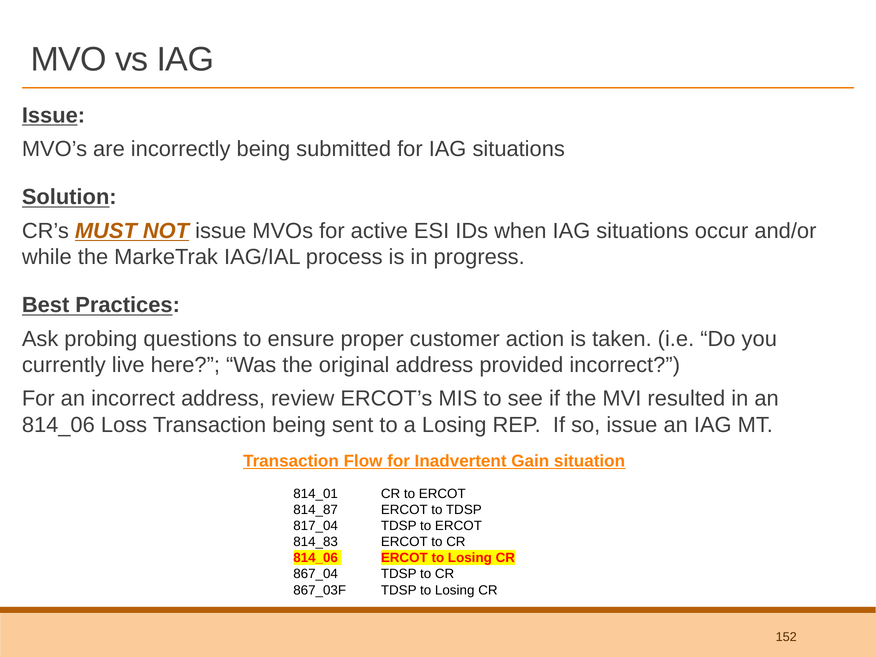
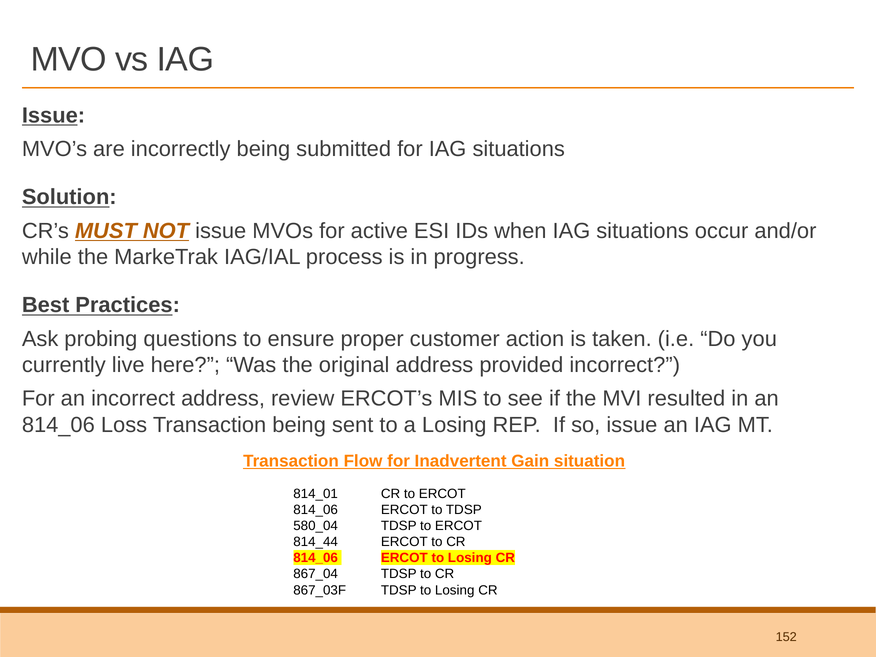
814_87 at (316, 510): 814_87 -> 814_06
817_04: 817_04 -> 580_04
814_83: 814_83 -> 814_44
